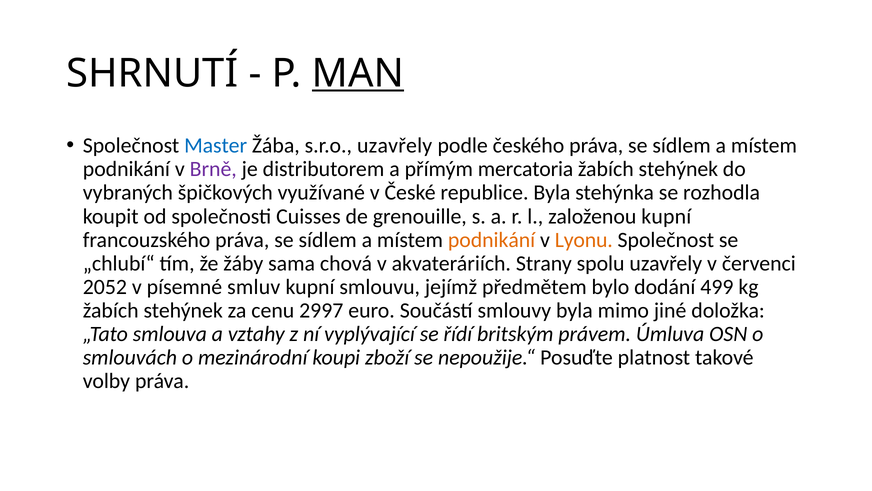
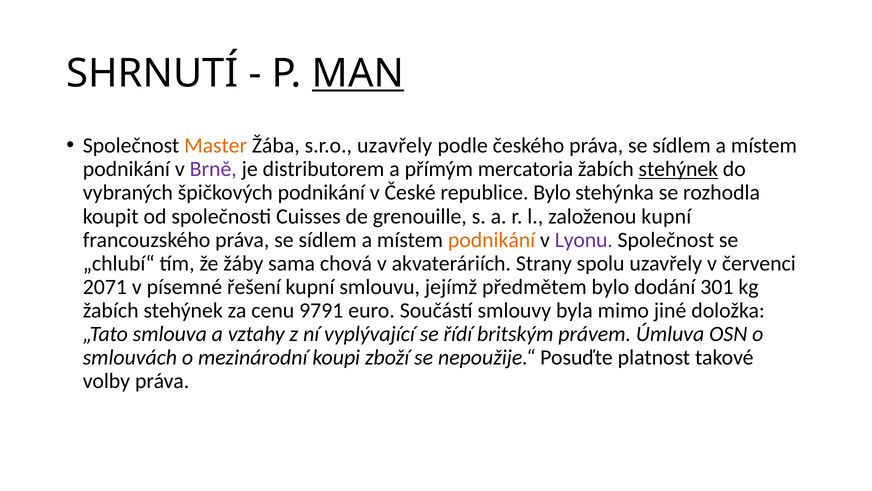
Master colour: blue -> orange
stehýnek at (678, 169) underline: none -> present
špičkových využívané: využívané -> podnikání
republice Byla: Byla -> Bylo
Lyonu colour: orange -> purple
2052: 2052 -> 2071
smluv: smluv -> řešení
499: 499 -> 301
2997: 2997 -> 9791
